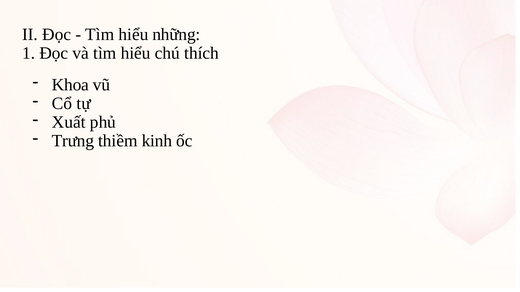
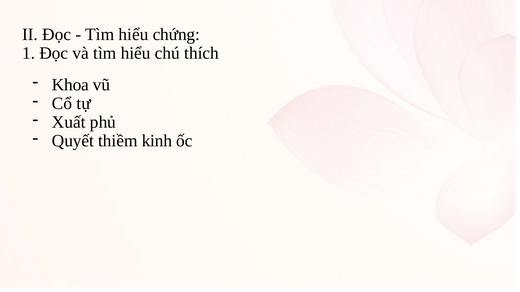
những: những -> chứng
Trưng: Trưng -> Quyết
